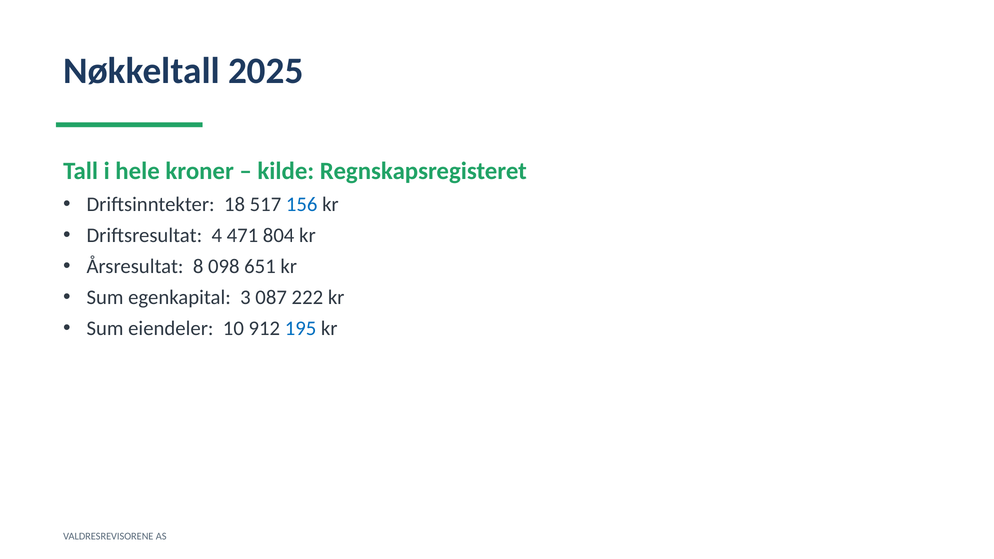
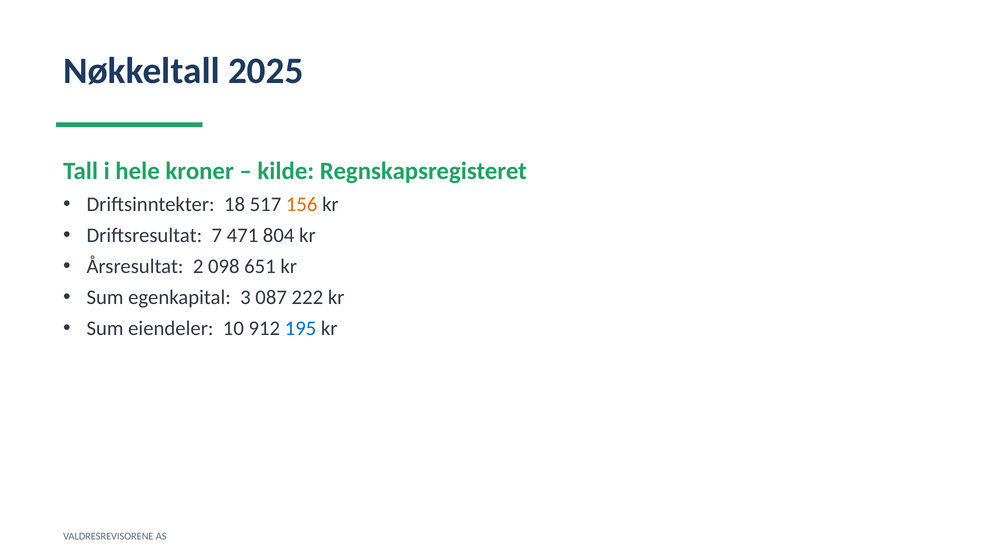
156 colour: blue -> orange
4: 4 -> 7
8: 8 -> 2
